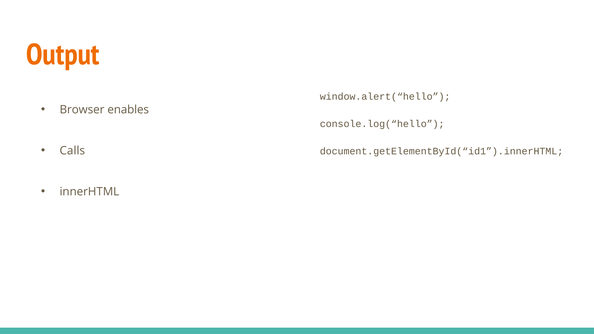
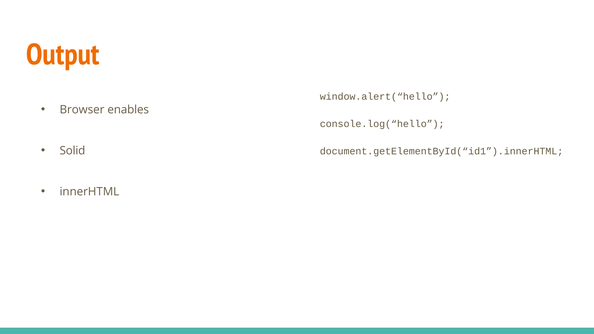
Calls: Calls -> Solid
